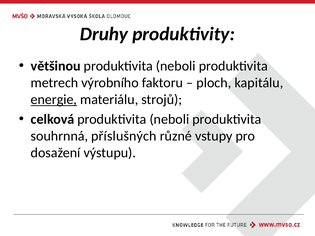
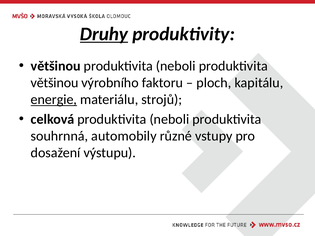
Druhy underline: none -> present
metrech at (54, 83): metrech -> většinou
příslušných: příslušných -> automobily
